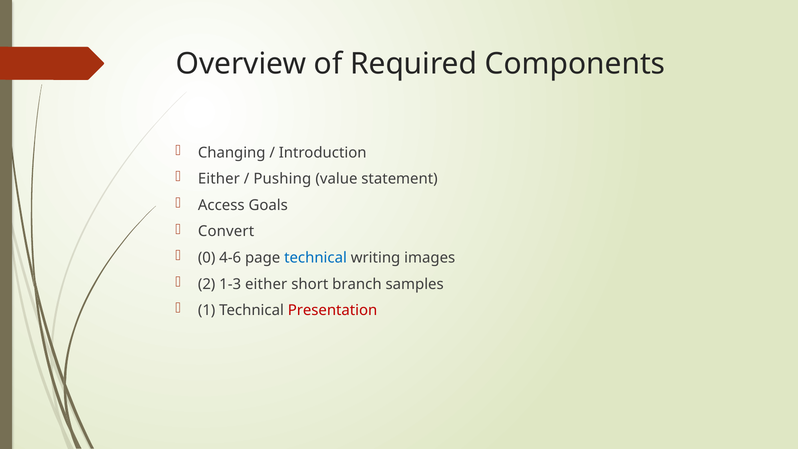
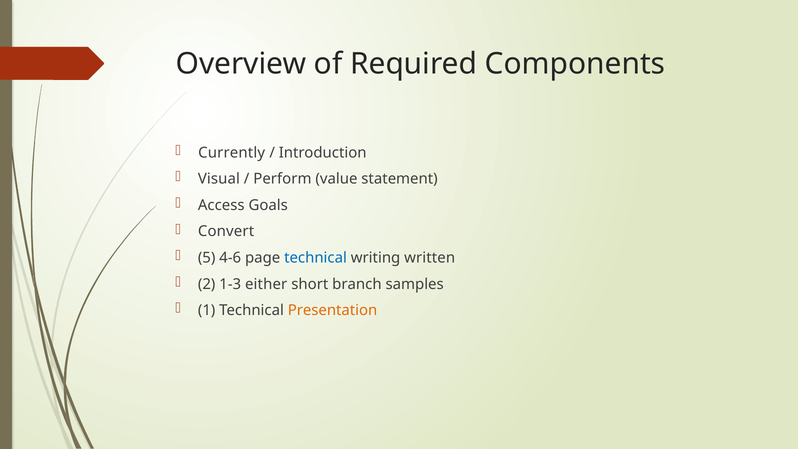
Changing: Changing -> Currently
Either at (219, 179): Either -> Visual
Pushing: Pushing -> Perform
0: 0 -> 5
images: images -> written
Presentation colour: red -> orange
